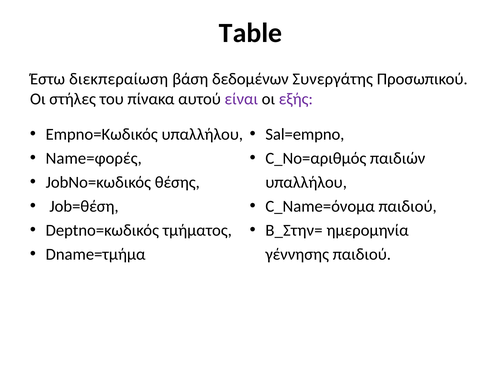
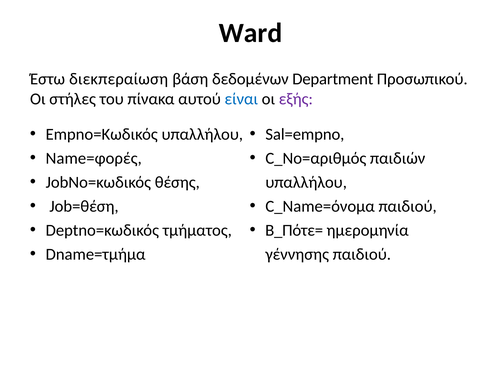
Table: Table -> Ward
Συνεργάτης: Συνεργάτης -> Department
είναι colour: purple -> blue
B_Στην=: B_Στην= -> B_Πότε=
